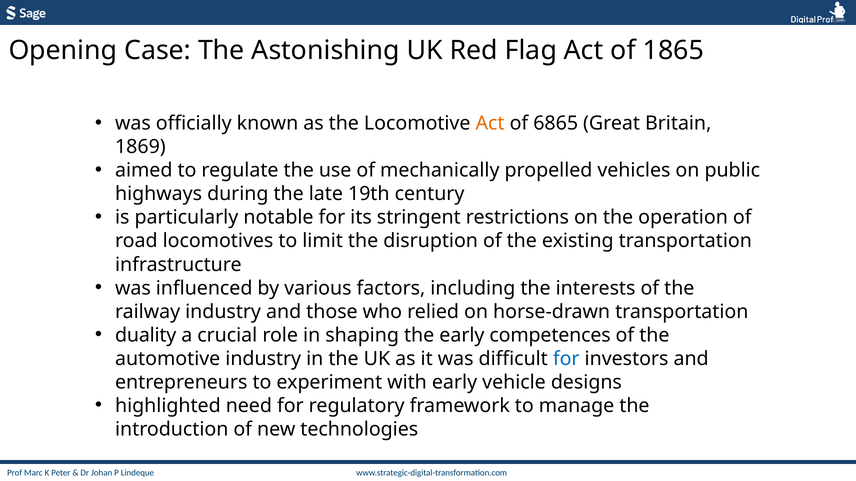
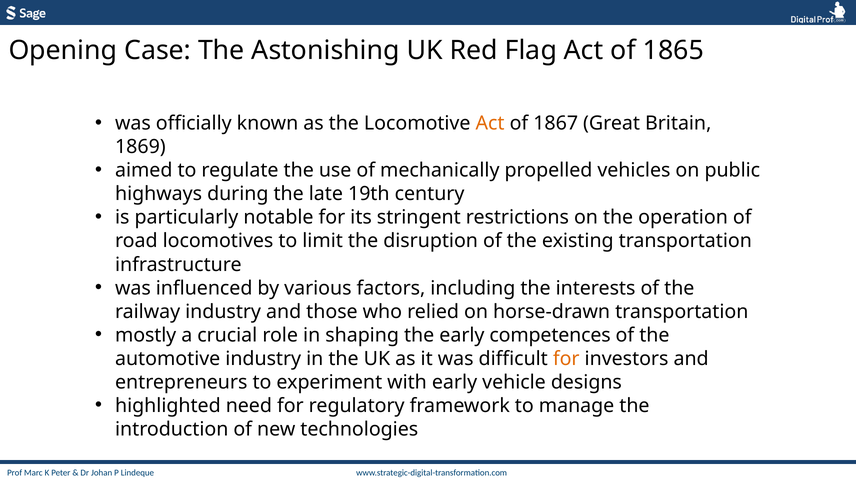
6865: 6865 -> 1867
duality: duality -> mostly
for at (566, 359) colour: blue -> orange
